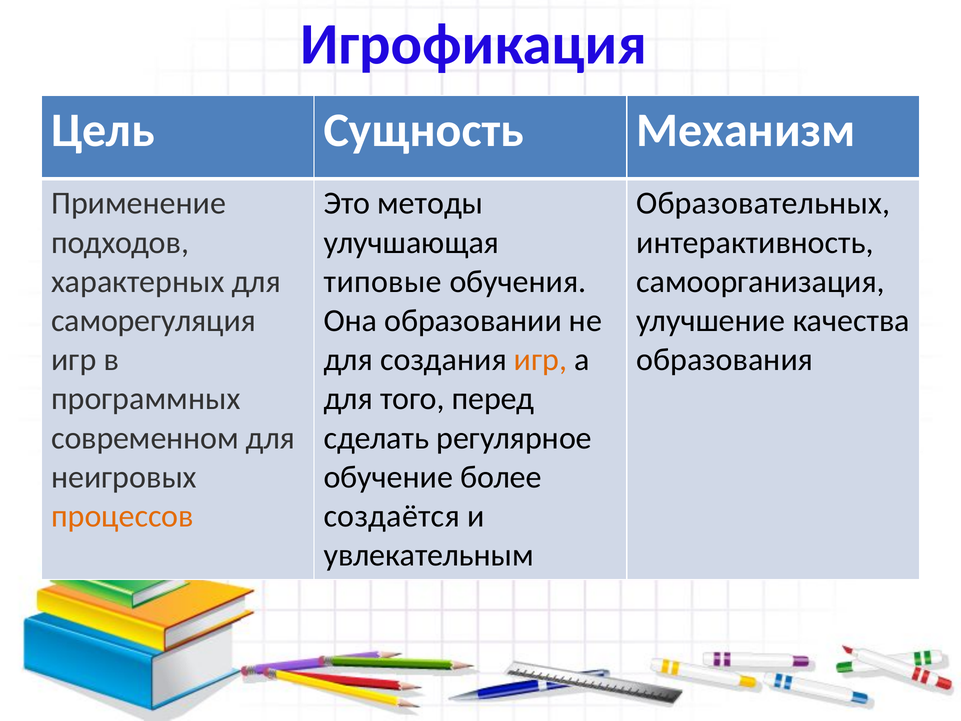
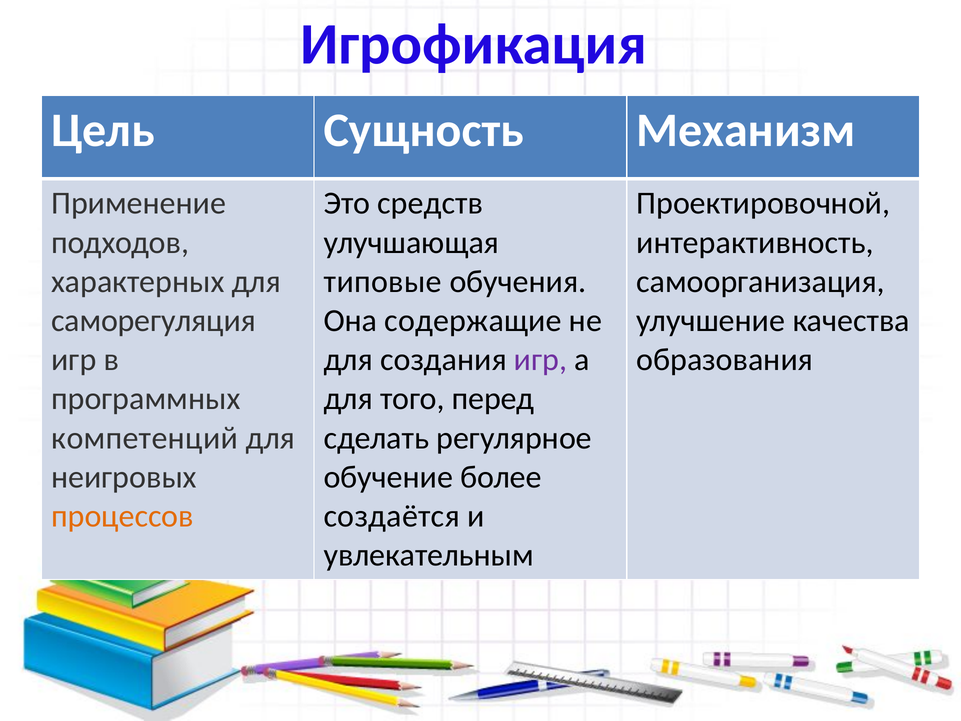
методы: методы -> средств
Образовательных: Образовательных -> Проектировочной
образовании: образовании -> содержащие
игр at (540, 360) colour: orange -> purple
современном: современном -> компетенций
